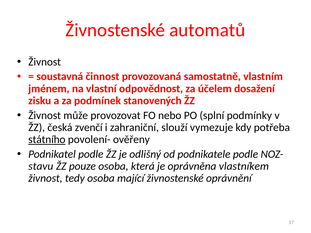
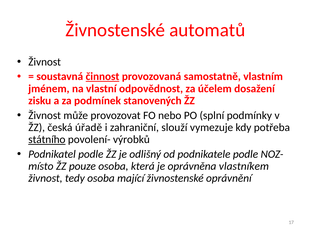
činnost underline: none -> present
zvenčí: zvenčí -> úřadě
ověřeny: ověřeny -> výrobků
stavu: stavu -> místo
